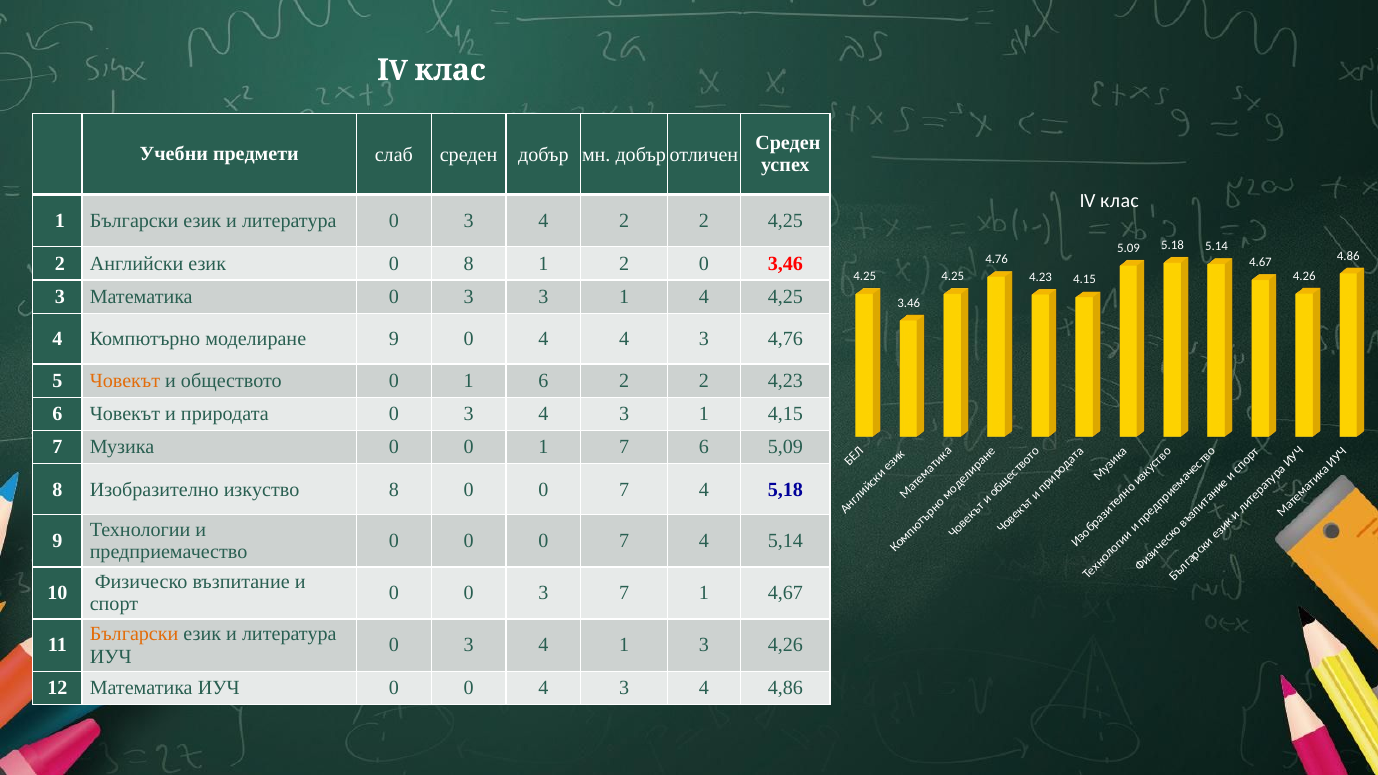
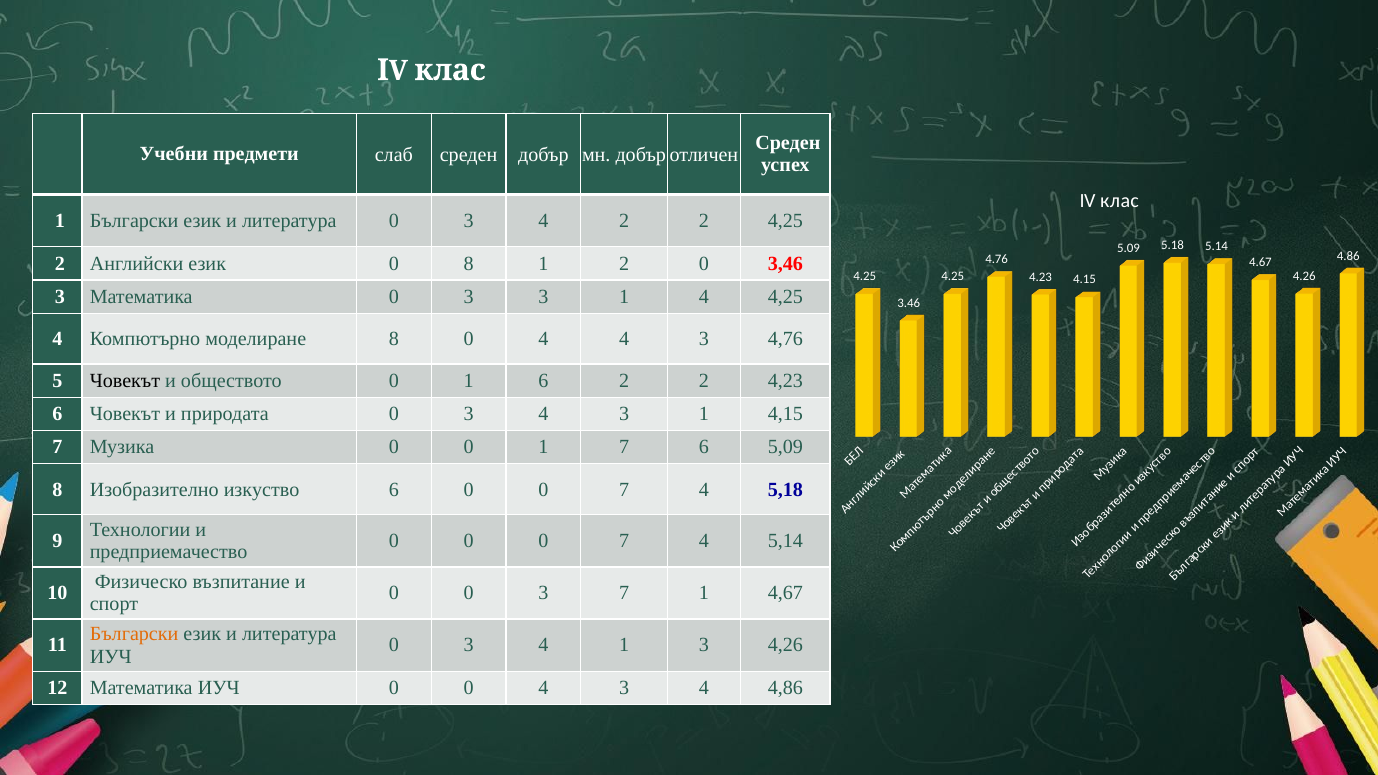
моделиране 9: 9 -> 8
Човекът at (125, 381) colour: orange -> black
изкуство 8: 8 -> 6
